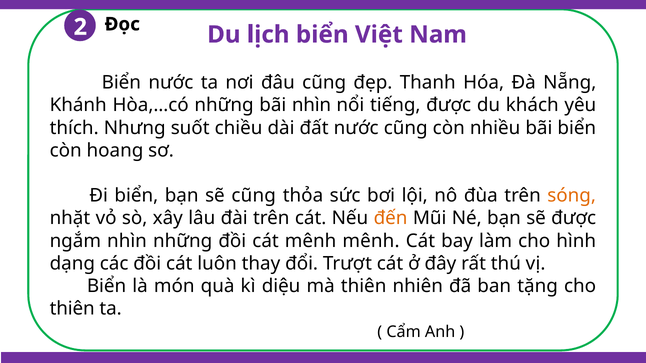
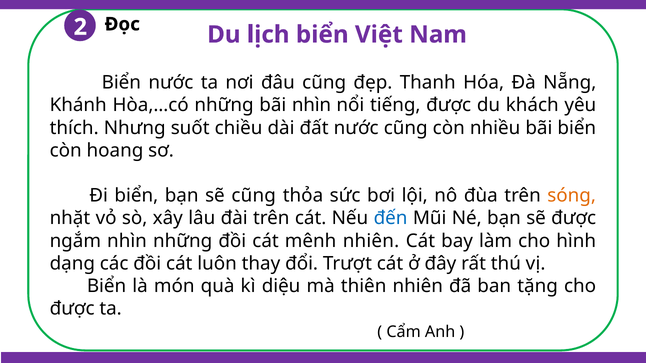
đến colour: orange -> blue
mênh mênh: mênh -> nhiên
thiên at (72, 309): thiên -> được
